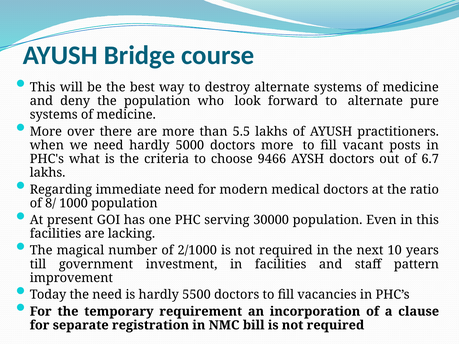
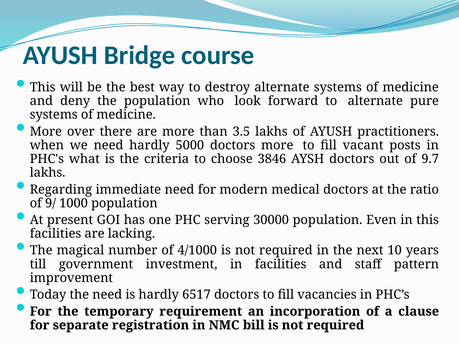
5.5: 5.5 -> 3.5
9466: 9466 -> 3846
6.7: 6.7 -> 9.7
8/: 8/ -> 9/
2/1000: 2/1000 -> 4/1000
5500: 5500 -> 6517
